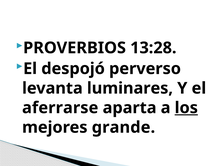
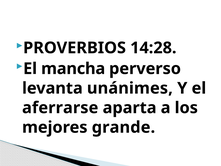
13:28: 13:28 -> 14:28
despojó: despojó -> mancha
luminares: luminares -> unánimes
los underline: present -> none
